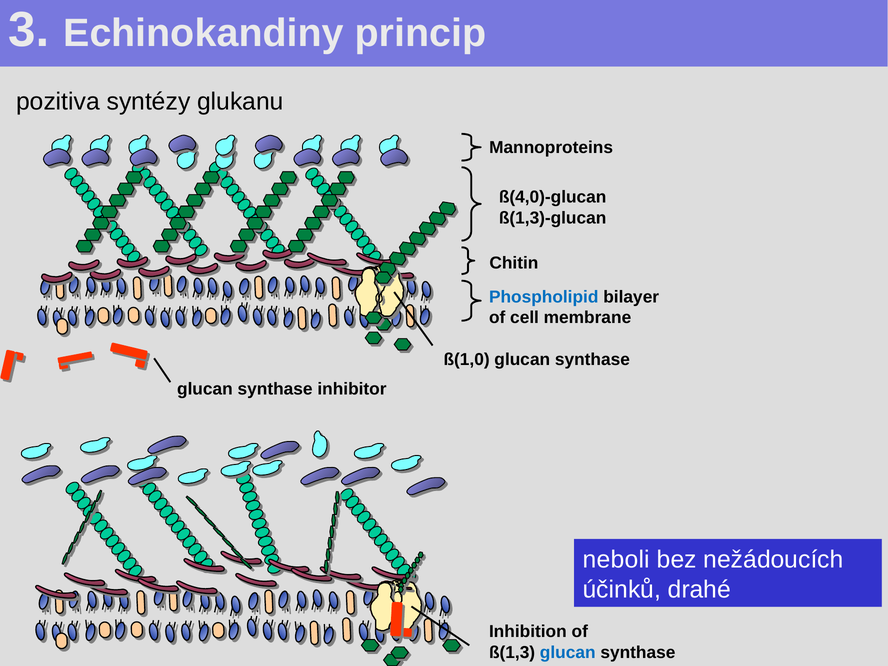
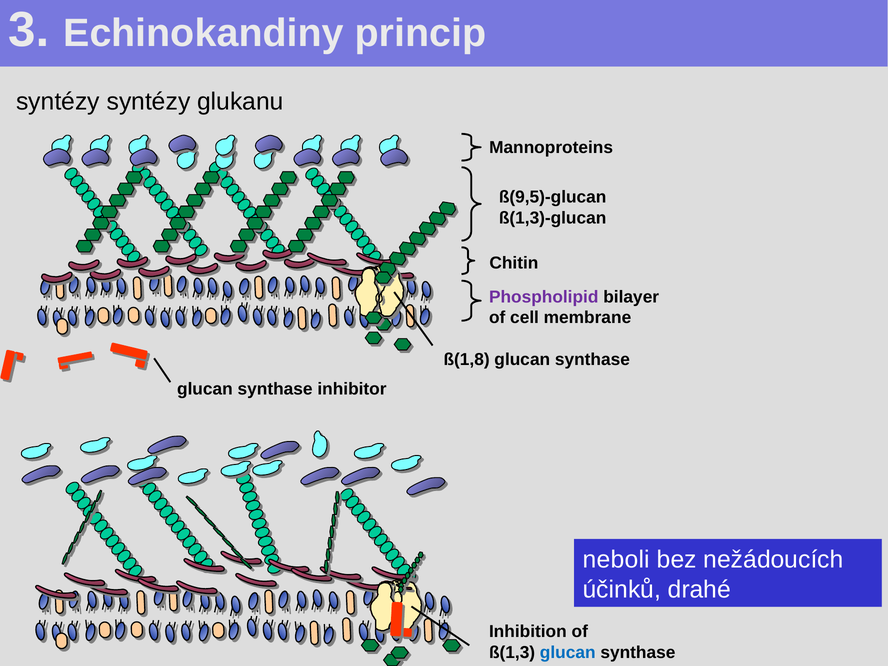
pozitiva at (58, 102): pozitiva -> syntézy
ß(4,0)-glucan: ß(4,0)-glucan -> ß(9,5)-glucan
Phospholipid colour: blue -> purple
ß(1,0: ß(1,0 -> ß(1,8
